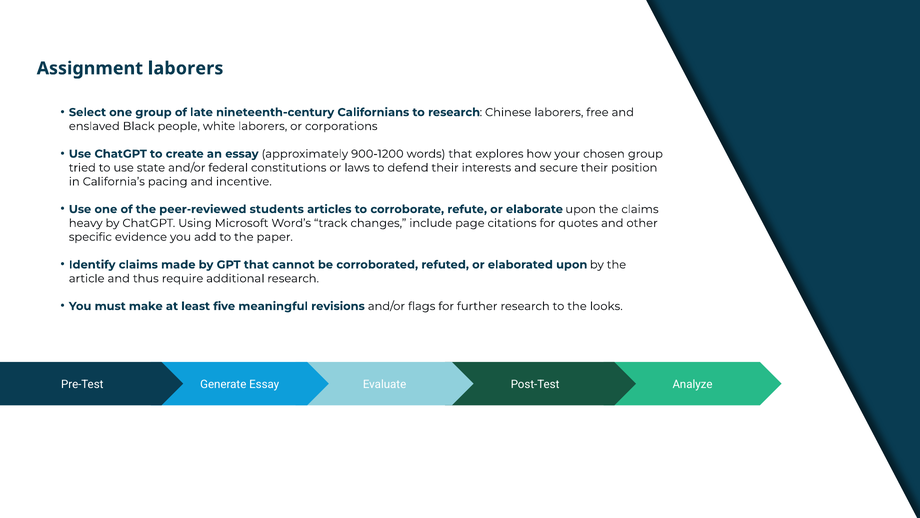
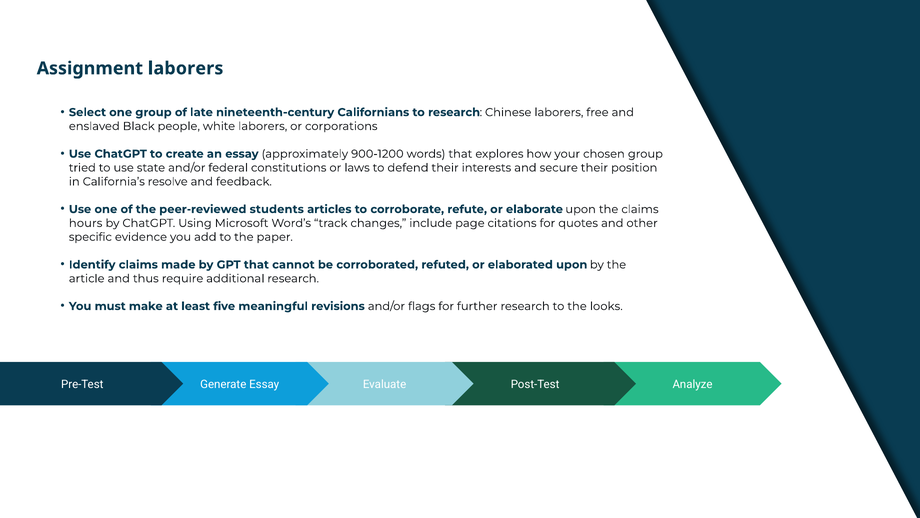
pacing: pacing -> resolve
incentive: incentive -> feedback
heavy: heavy -> hours
